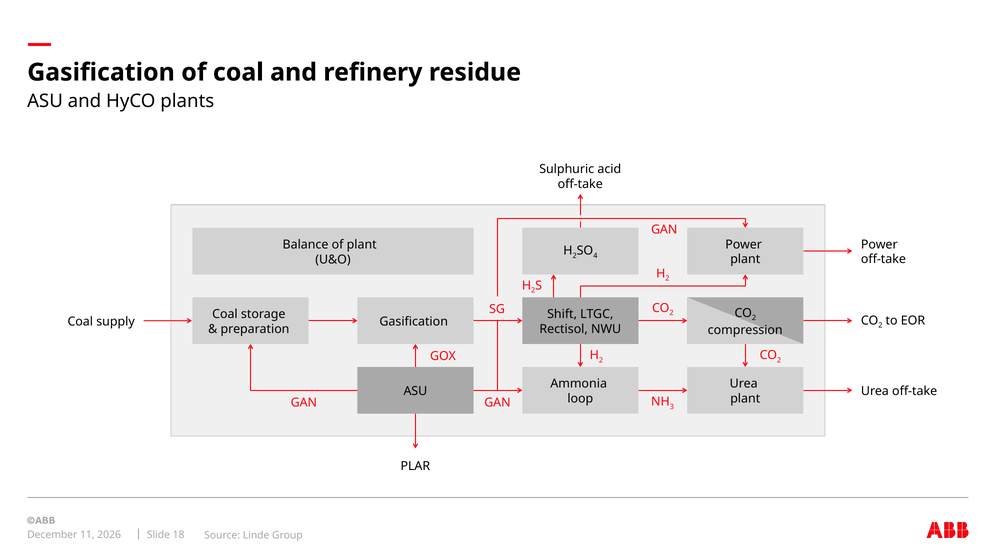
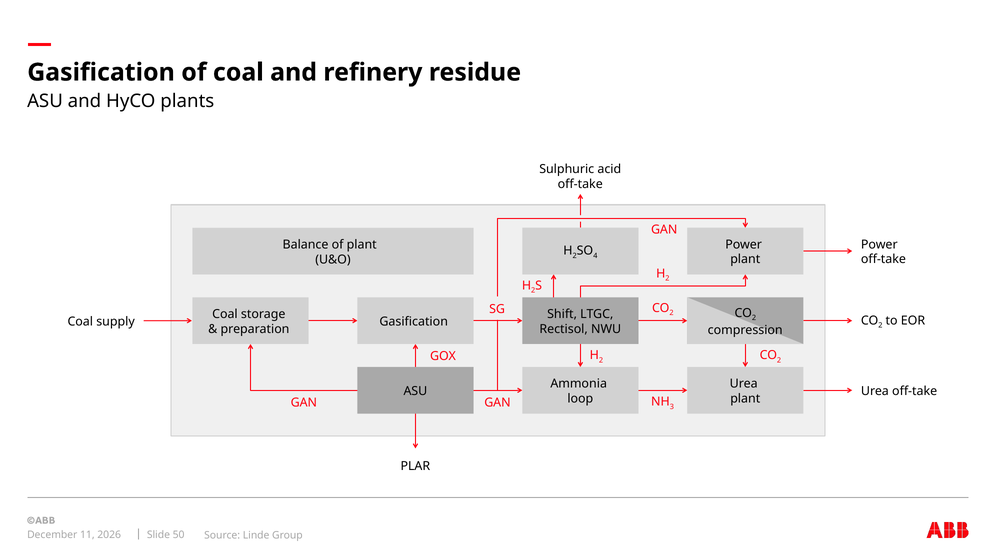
18: 18 -> 50
